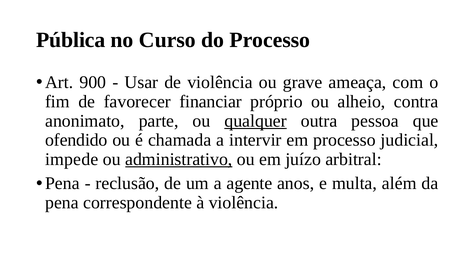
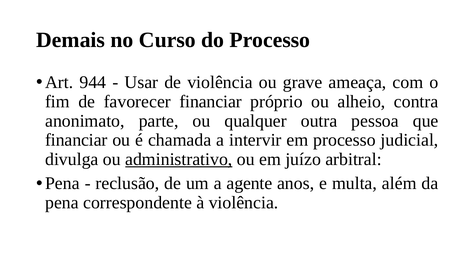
Pública: Pública -> Demais
900: 900 -> 944
qualquer underline: present -> none
ofendido at (76, 140): ofendido -> financiar
impede: impede -> divulga
